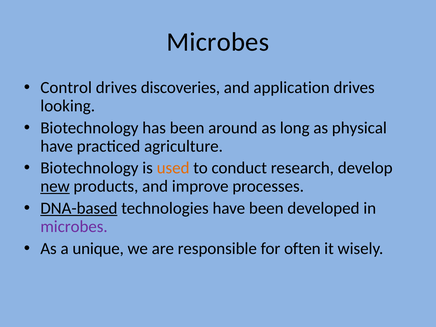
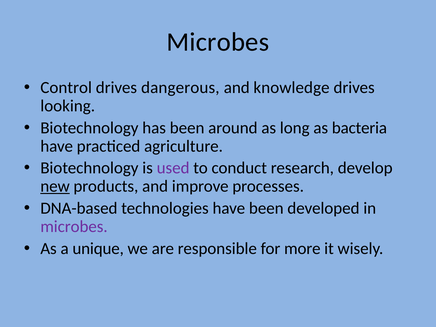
discoveries: discoveries -> dangerous
application: application -> knowledge
physical: physical -> bacteria
used colour: orange -> purple
DNA-based underline: present -> none
often: often -> more
